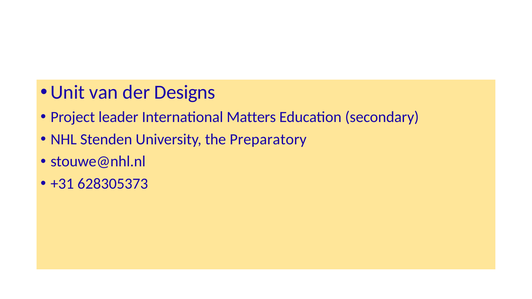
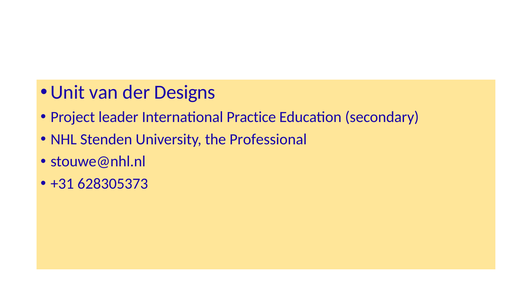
Matters: Matters -> Practice
Preparatory: Preparatory -> Professional
